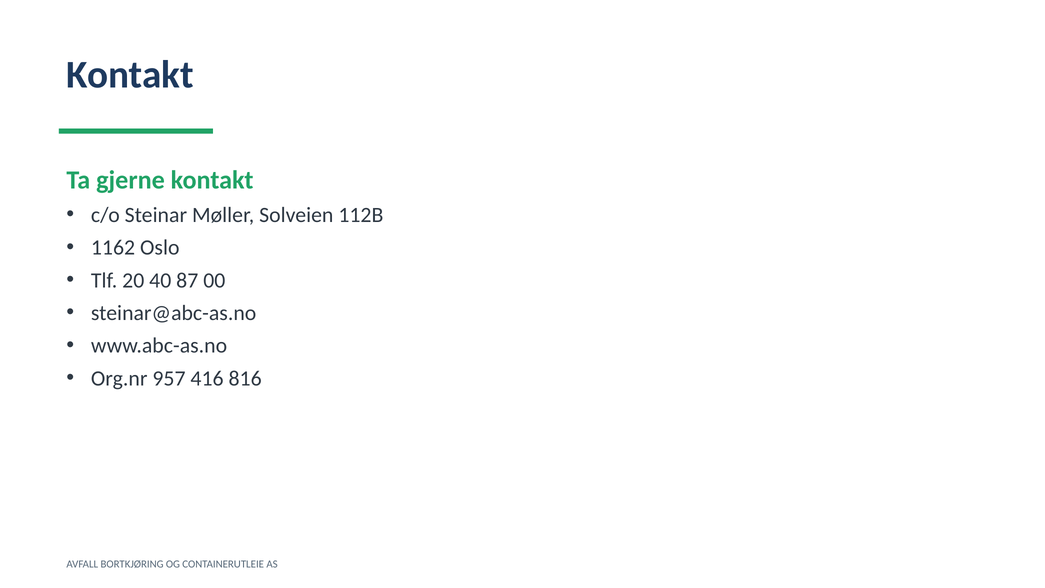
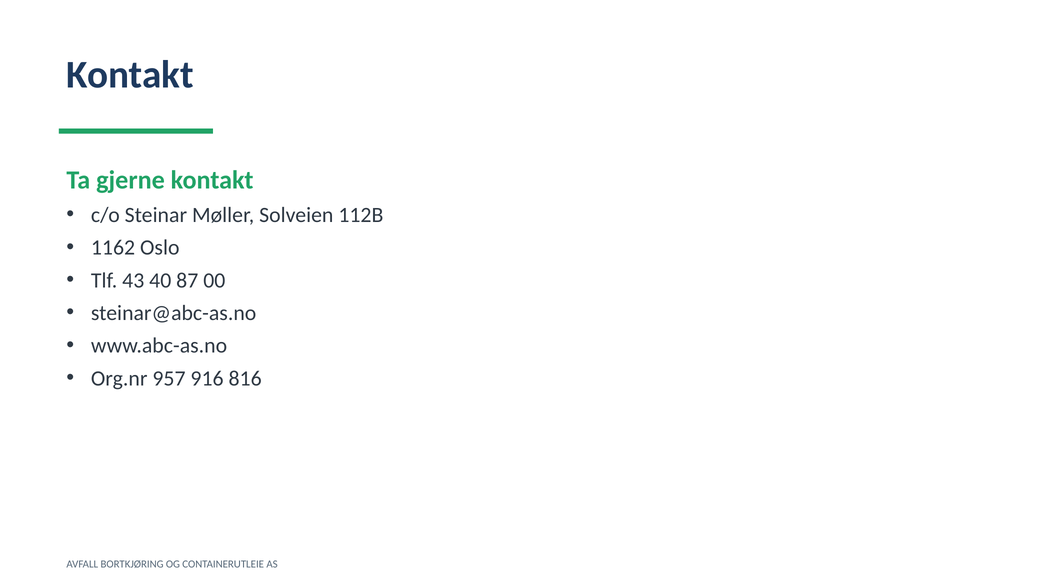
20: 20 -> 43
416: 416 -> 916
